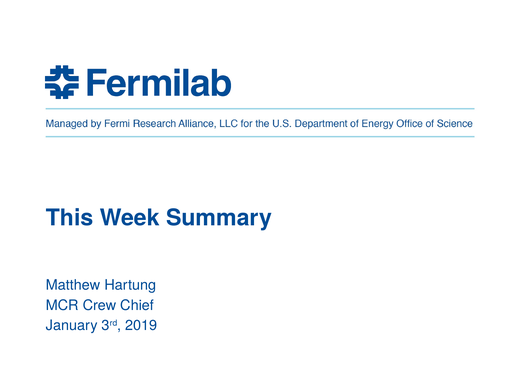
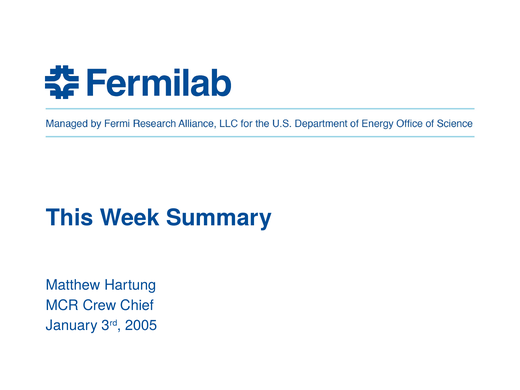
2019: 2019 -> 2005
